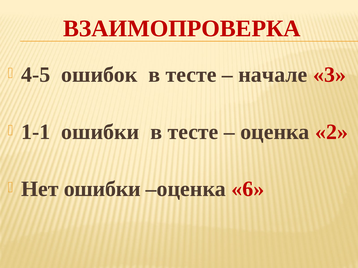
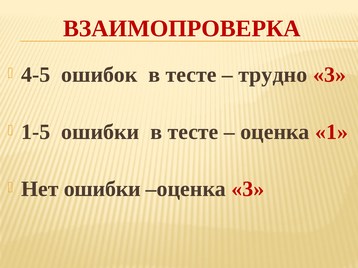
начале: начале -> трудно
1-1: 1-1 -> 1-5
2: 2 -> 1
оценка 6: 6 -> 3
